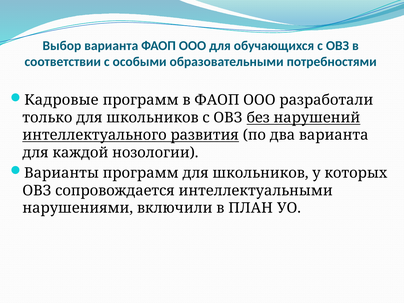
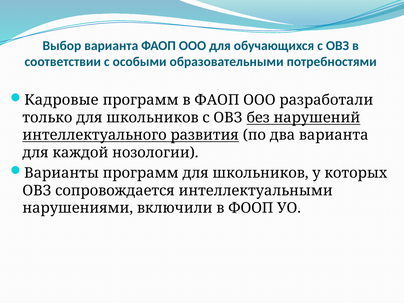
ПЛАН: ПЛАН -> ФООП
